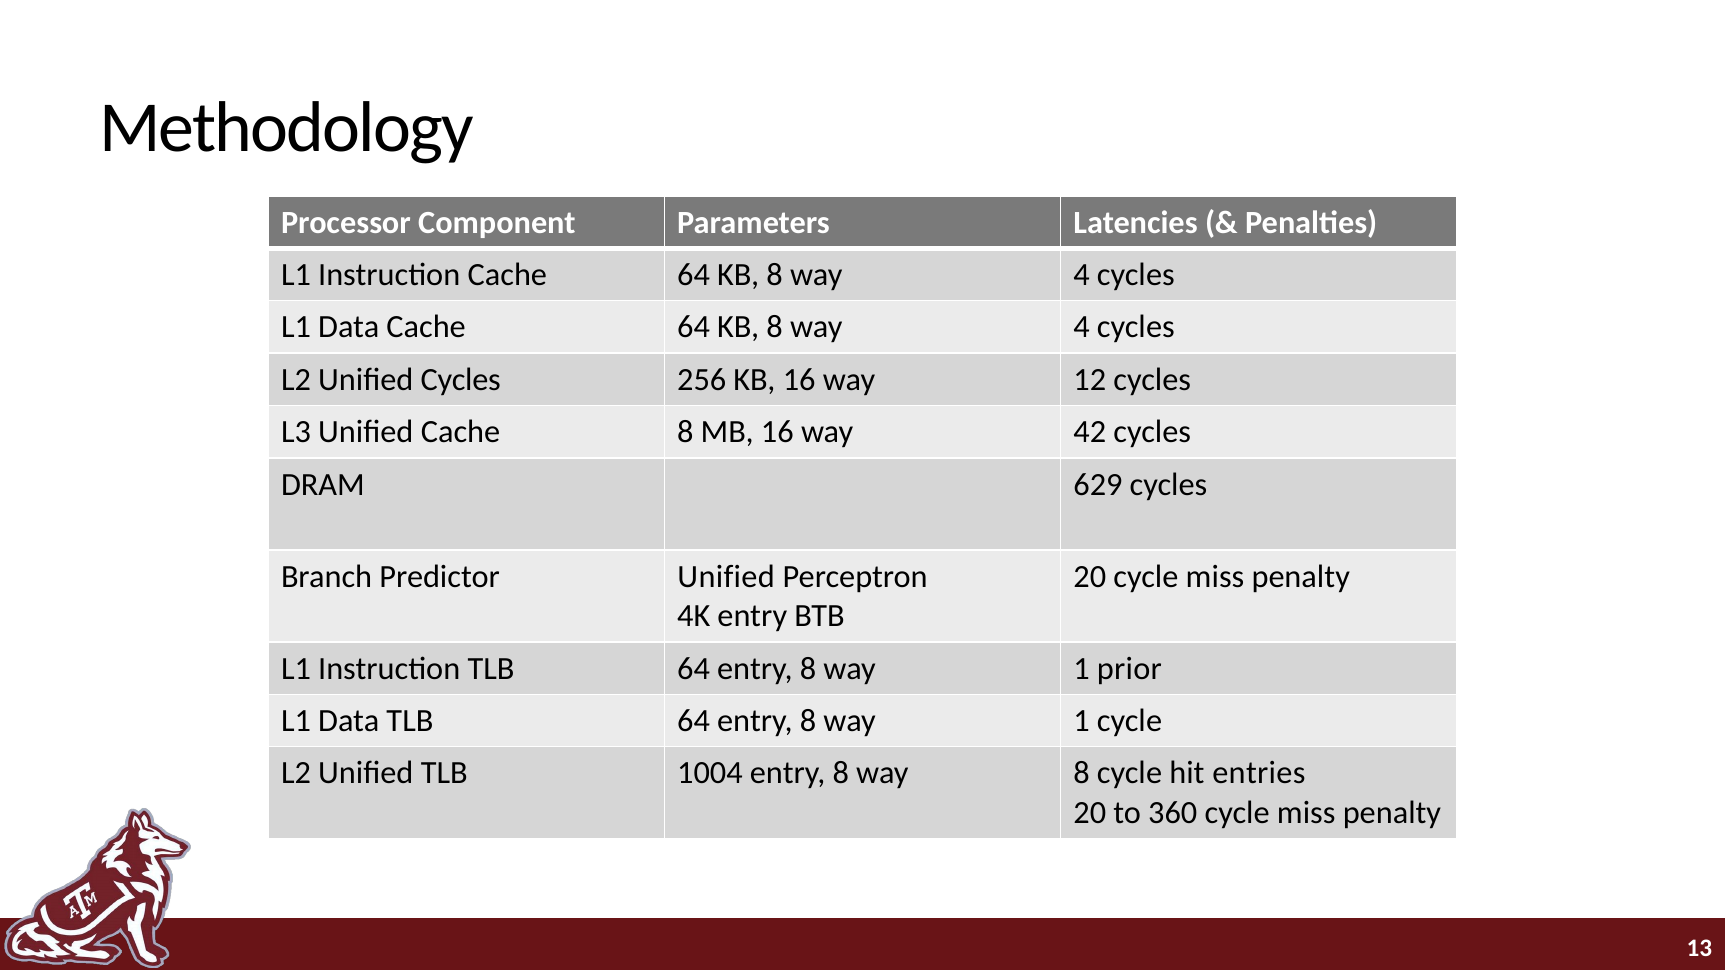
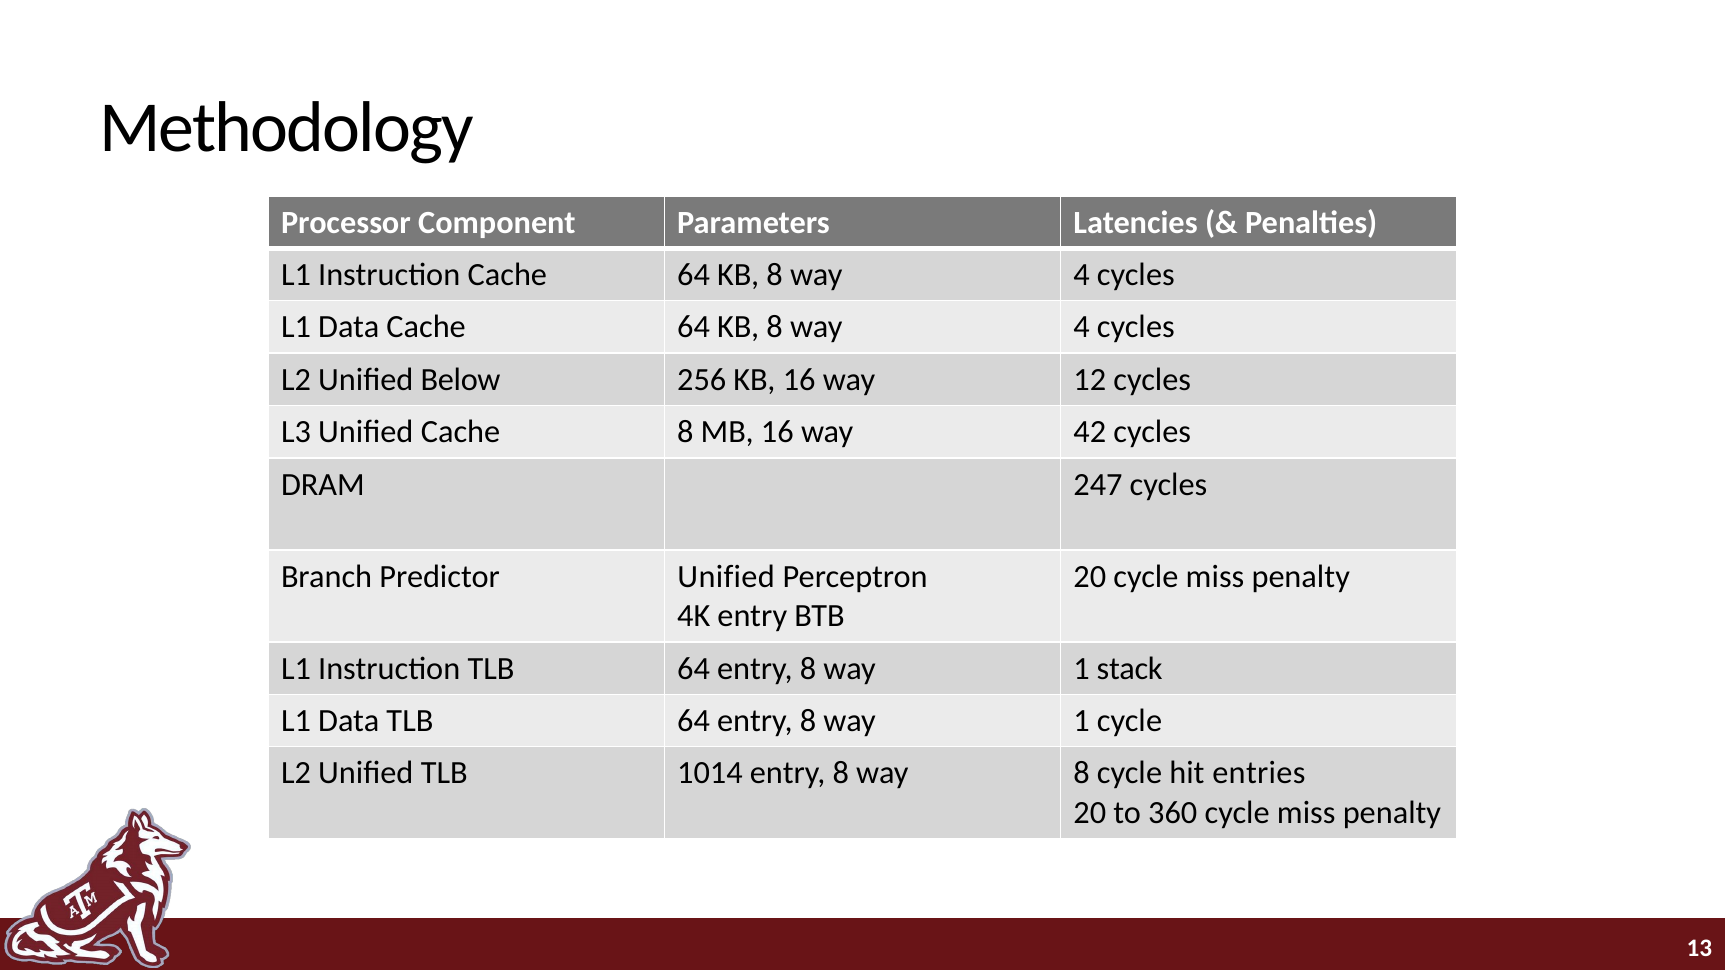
Unified Cycles: Cycles -> Below
629: 629 -> 247
prior: prior -> stack
1004: 1004 -> 1014
